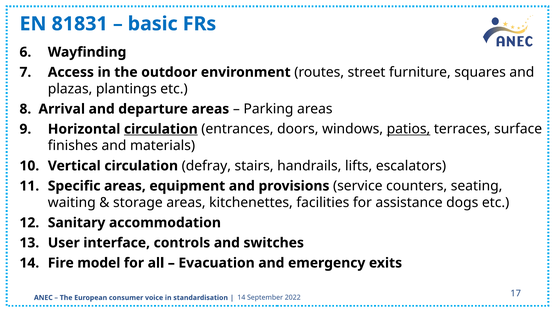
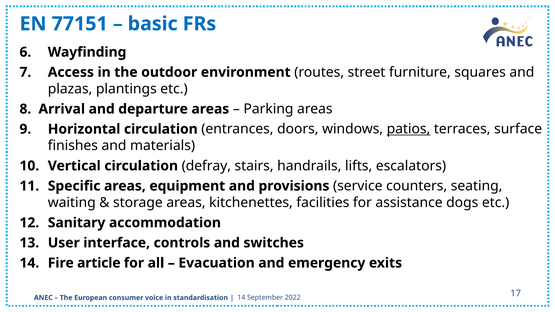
81831: 81831 -> 77151
circulation at (161, 129) underline: present -> none
model: model -> article
